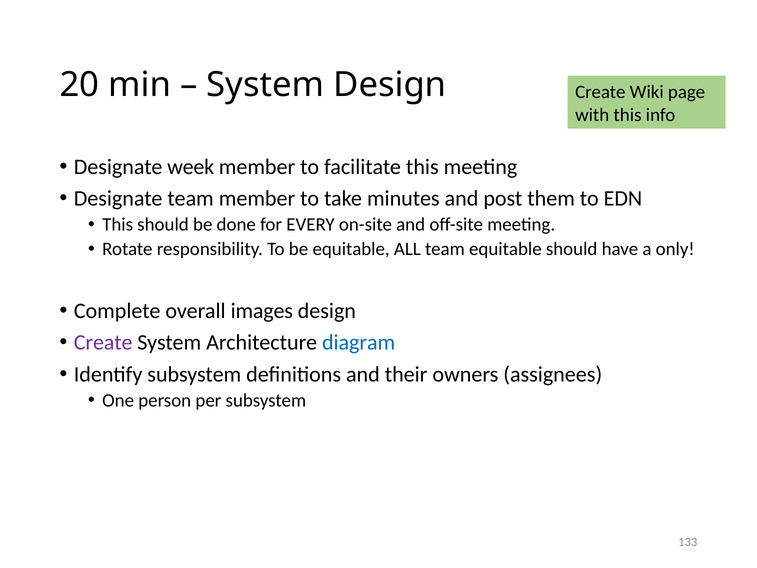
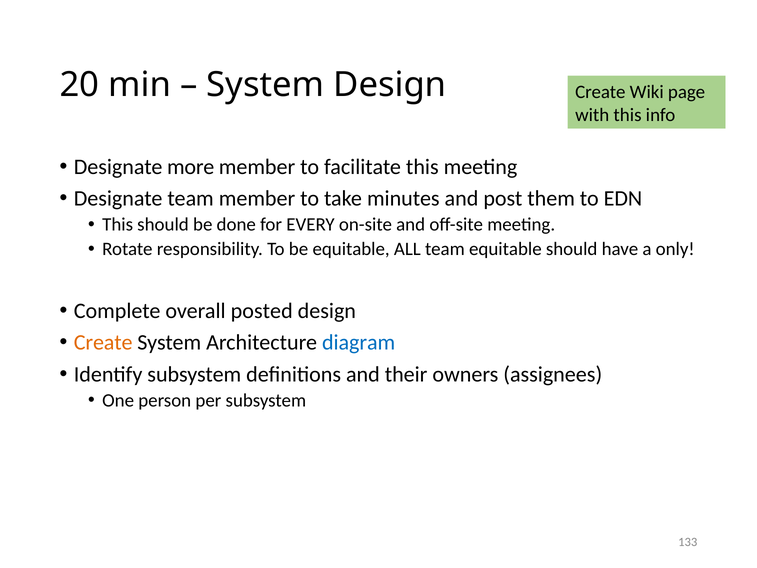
week: week -> more
images: images -> posted
Create at (103, 342) colour: purple -> orange
